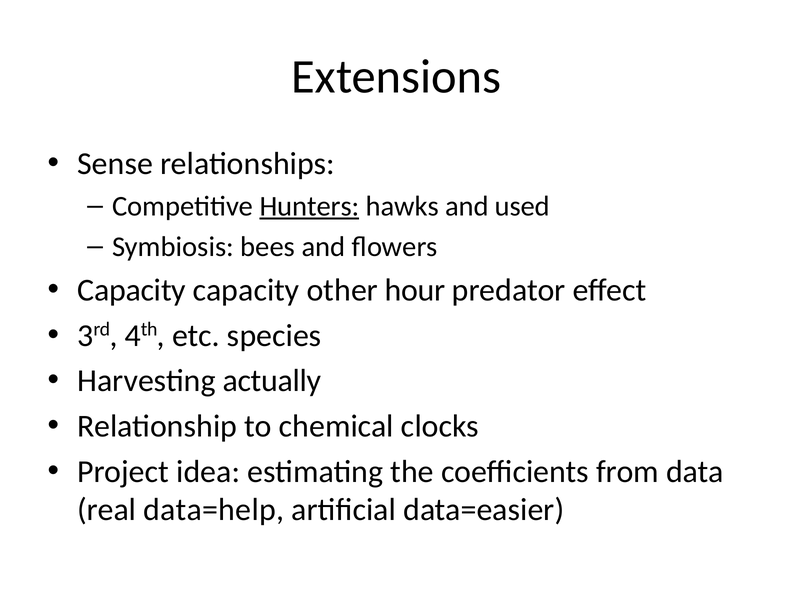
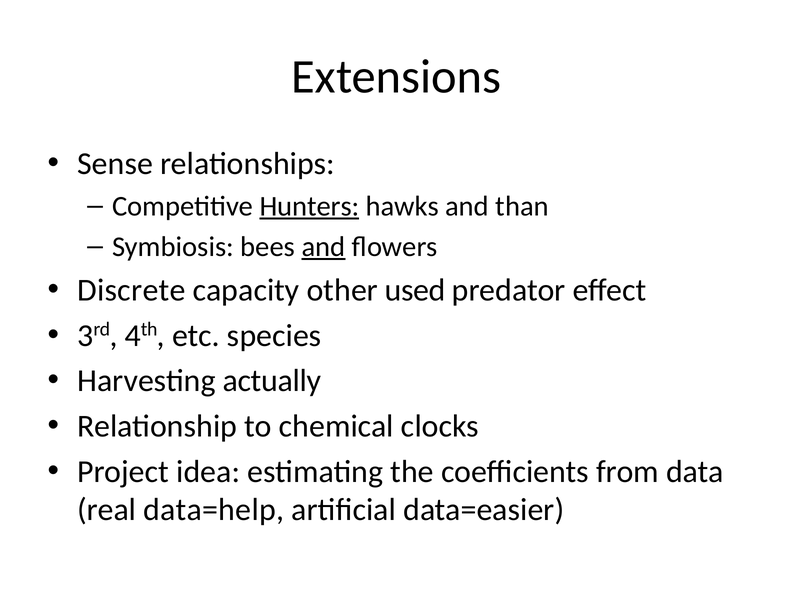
used: used -> than
and at (323, 247) underline: none -> present
Capacity at (132, 291): Capacity -> Discrete
hour: hour -> used
